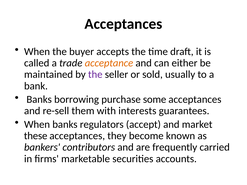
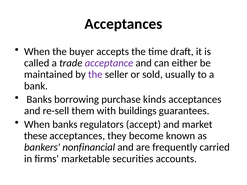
acceptance colour: orange -> purple
some: some -> kinds
interests: interests -> buildings
contributors: contributors -> nonfinancial
